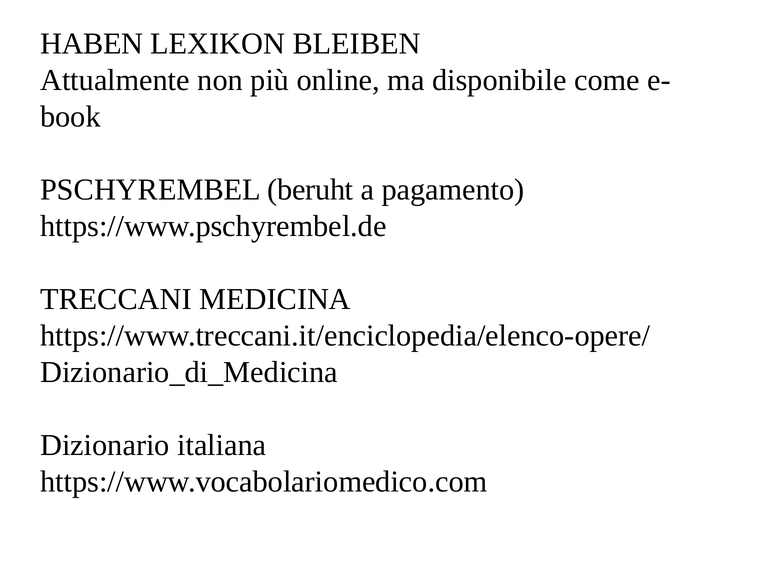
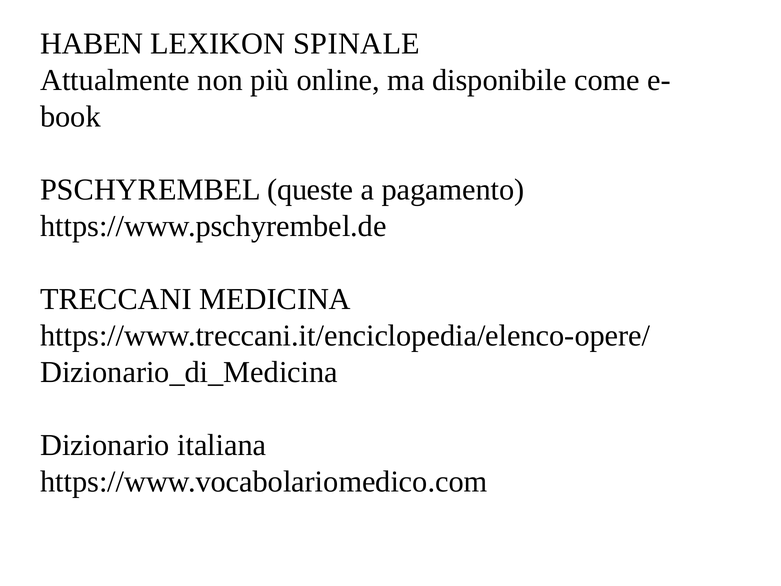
BLEIBEN: BLEIBEN -> SPINALE
beruht: beruht -> queste
